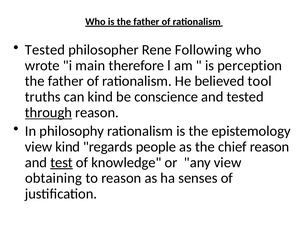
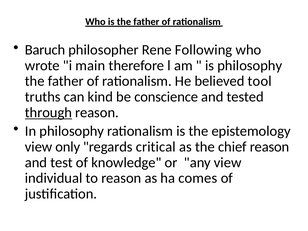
Tested at (45, 50): Tested -> Baruch
is perception: perception -> philosophy
view kind: kind -> only
people: people -> critical
test underline: present -> none
obtaining: obtaining -> individual
senses: senses -> comes
